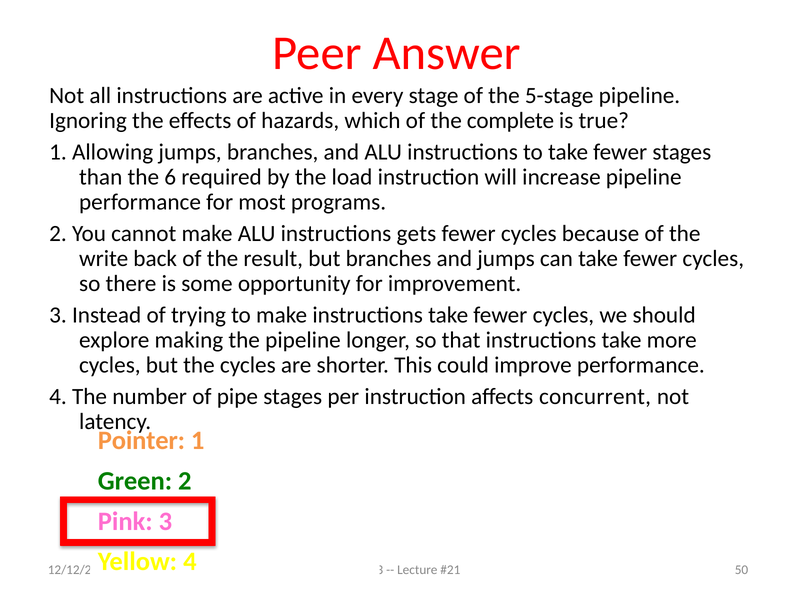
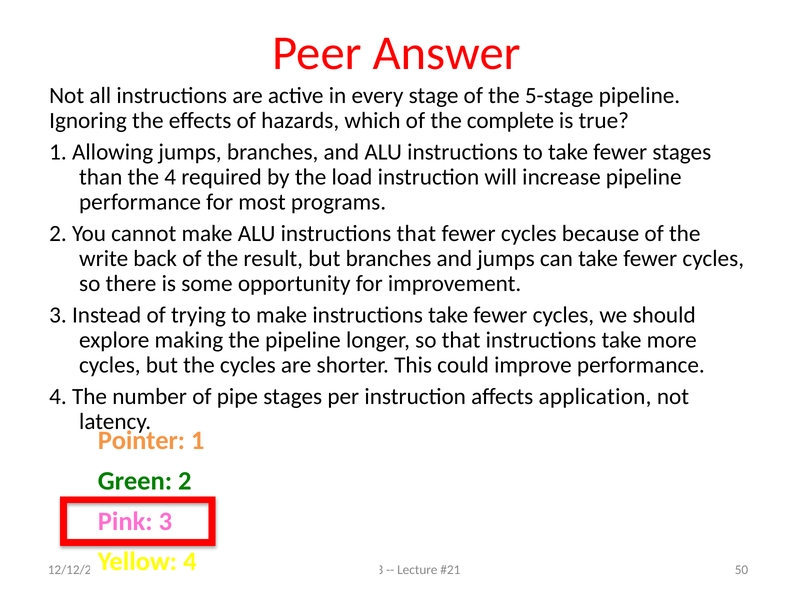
the 6: 6 -> 4
instructions gets: gets -> that
concurrent: concurrent -> application
